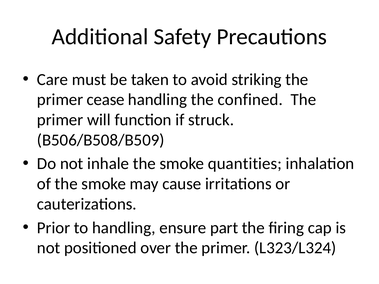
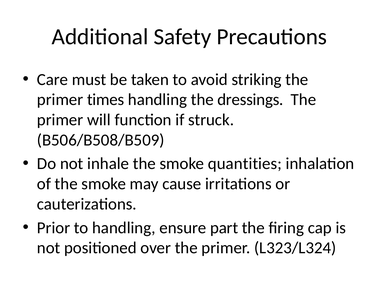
cease: cease -> times
confined: confined -> dressings
